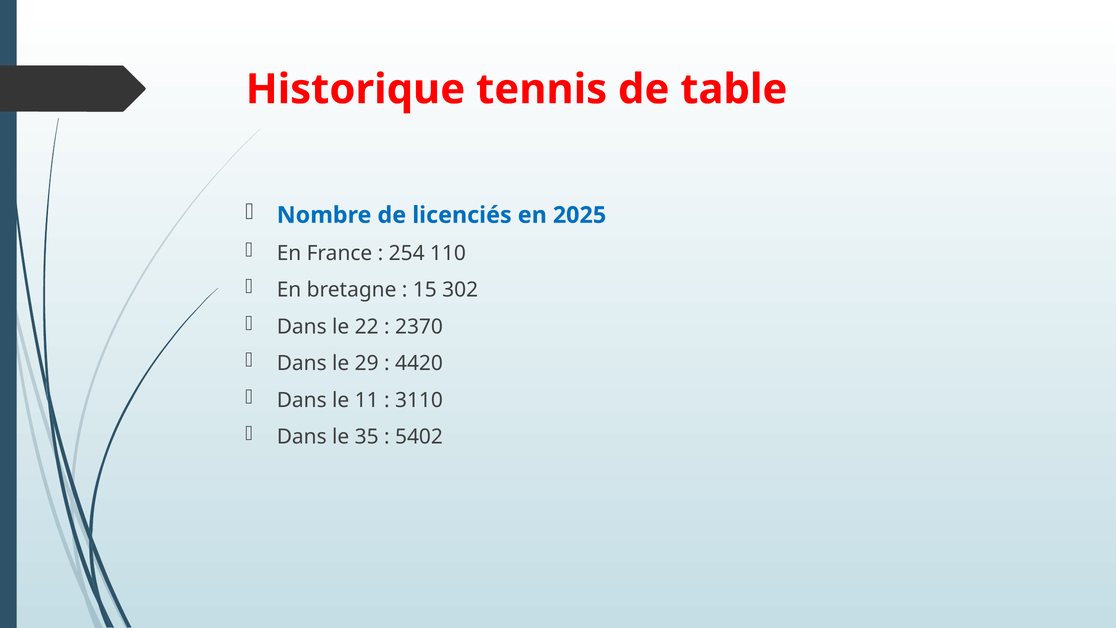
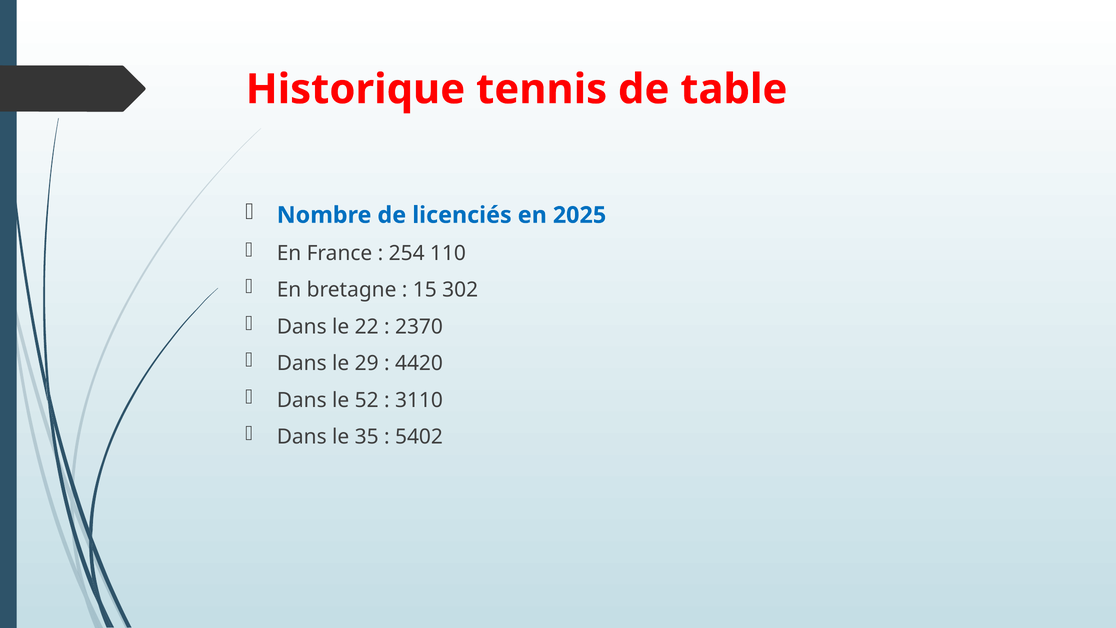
11: 11 -> 52
